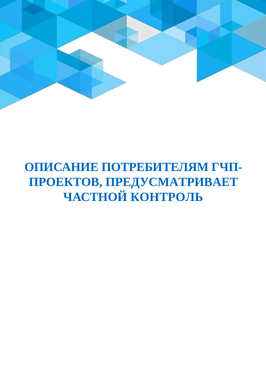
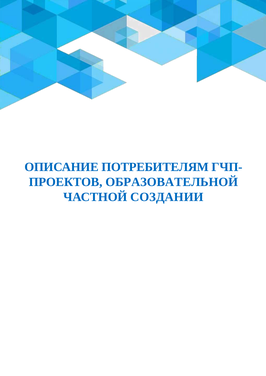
ПРЕДУСМАТРИВАЕТ: ПРЕДУСМАТРИВАЕТ -> ОБРАЗОВАТЕЛЬНОЙ
КОНТРОЛЬ: КОНТРОЛЬ -> СОЗДАНИИ
